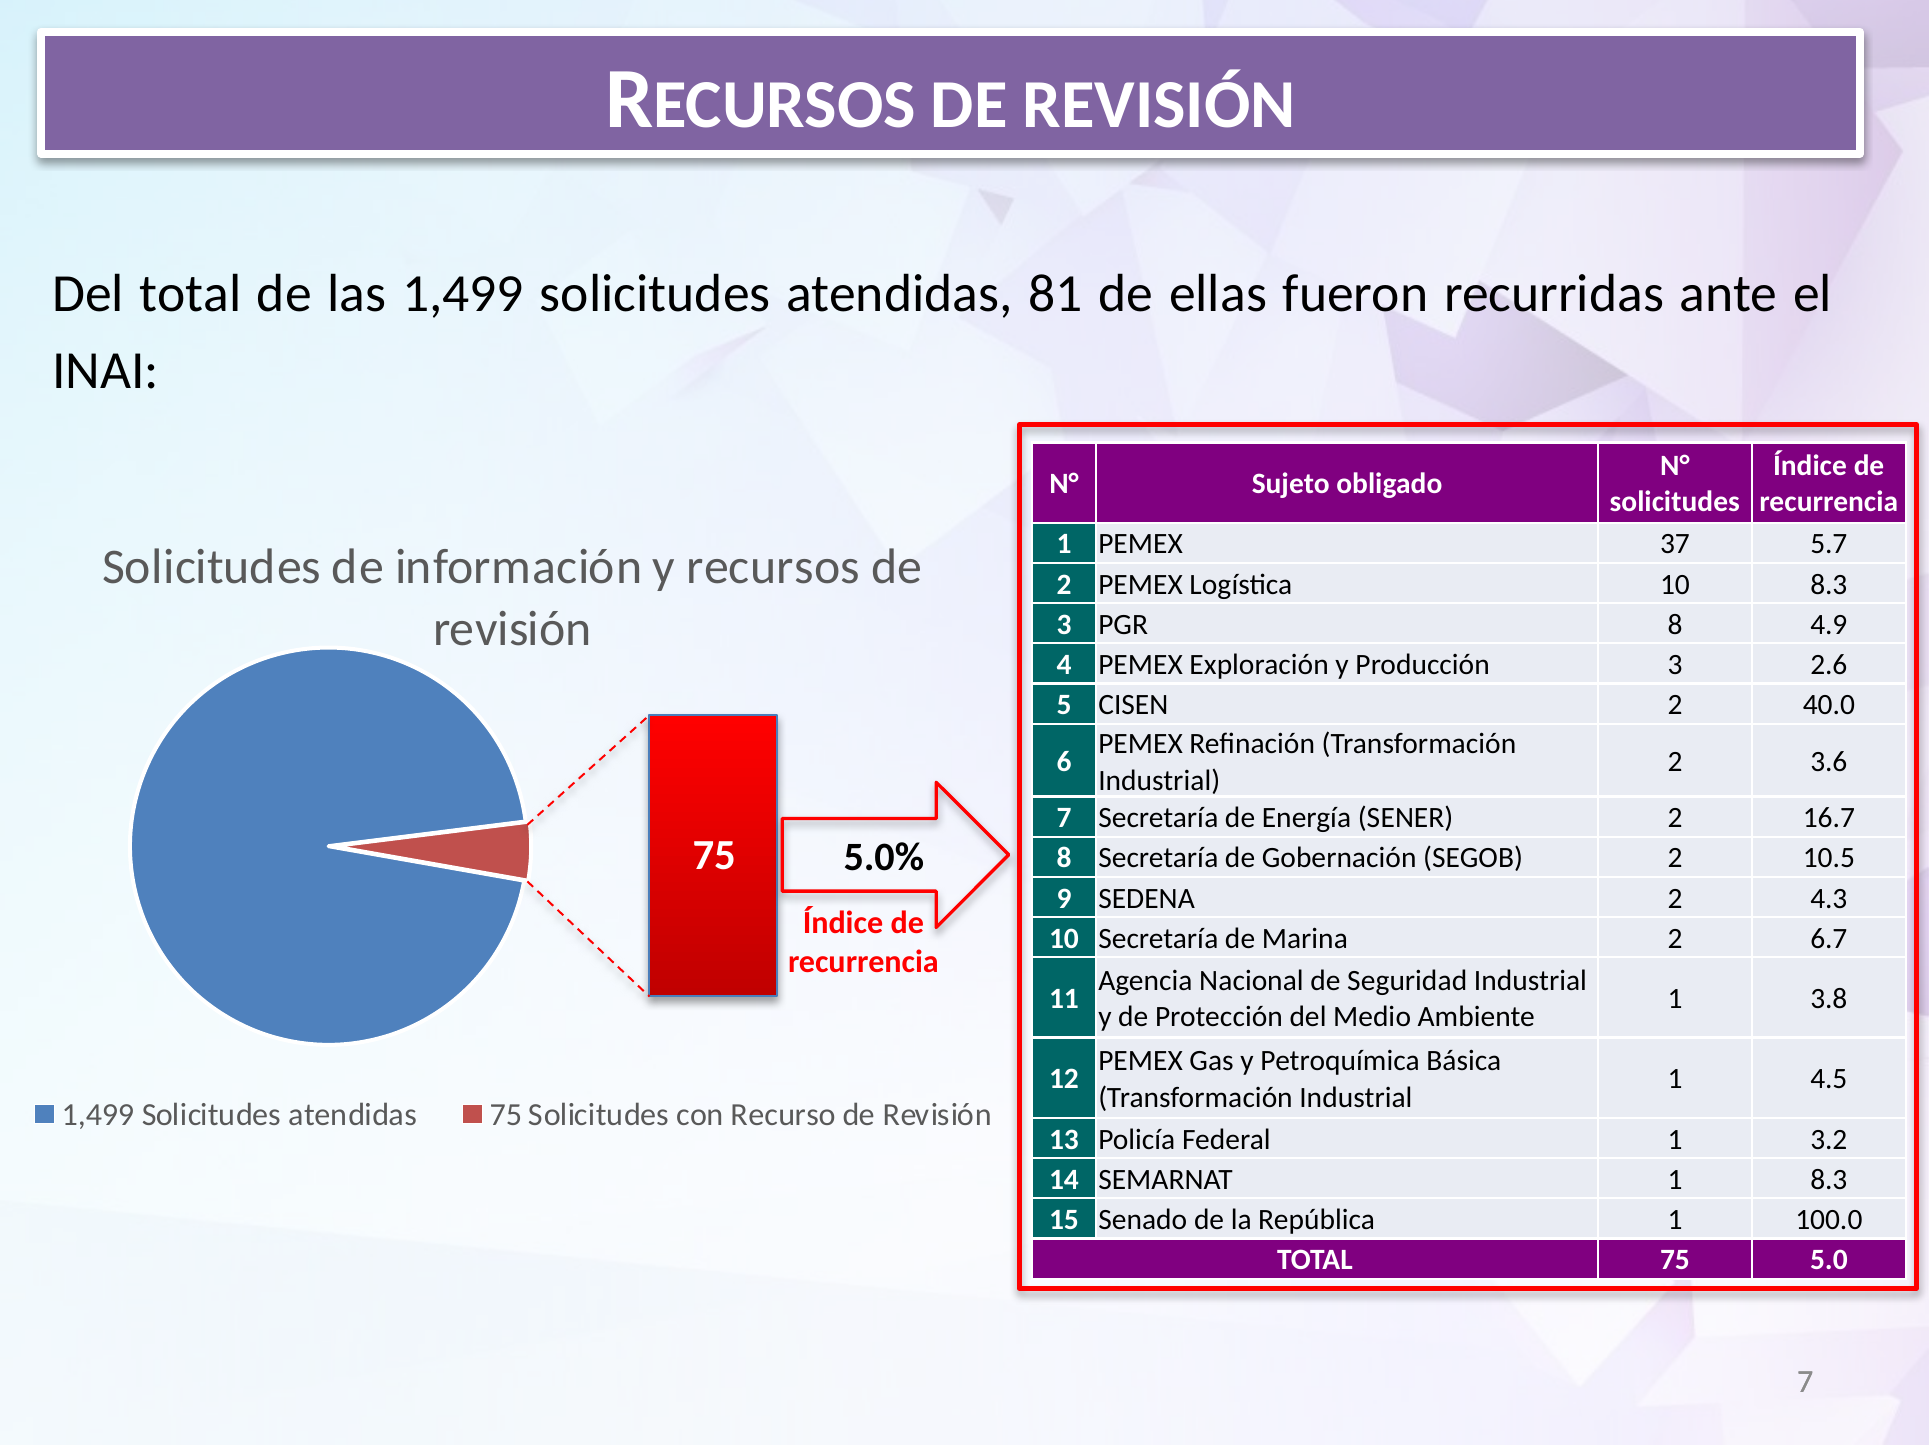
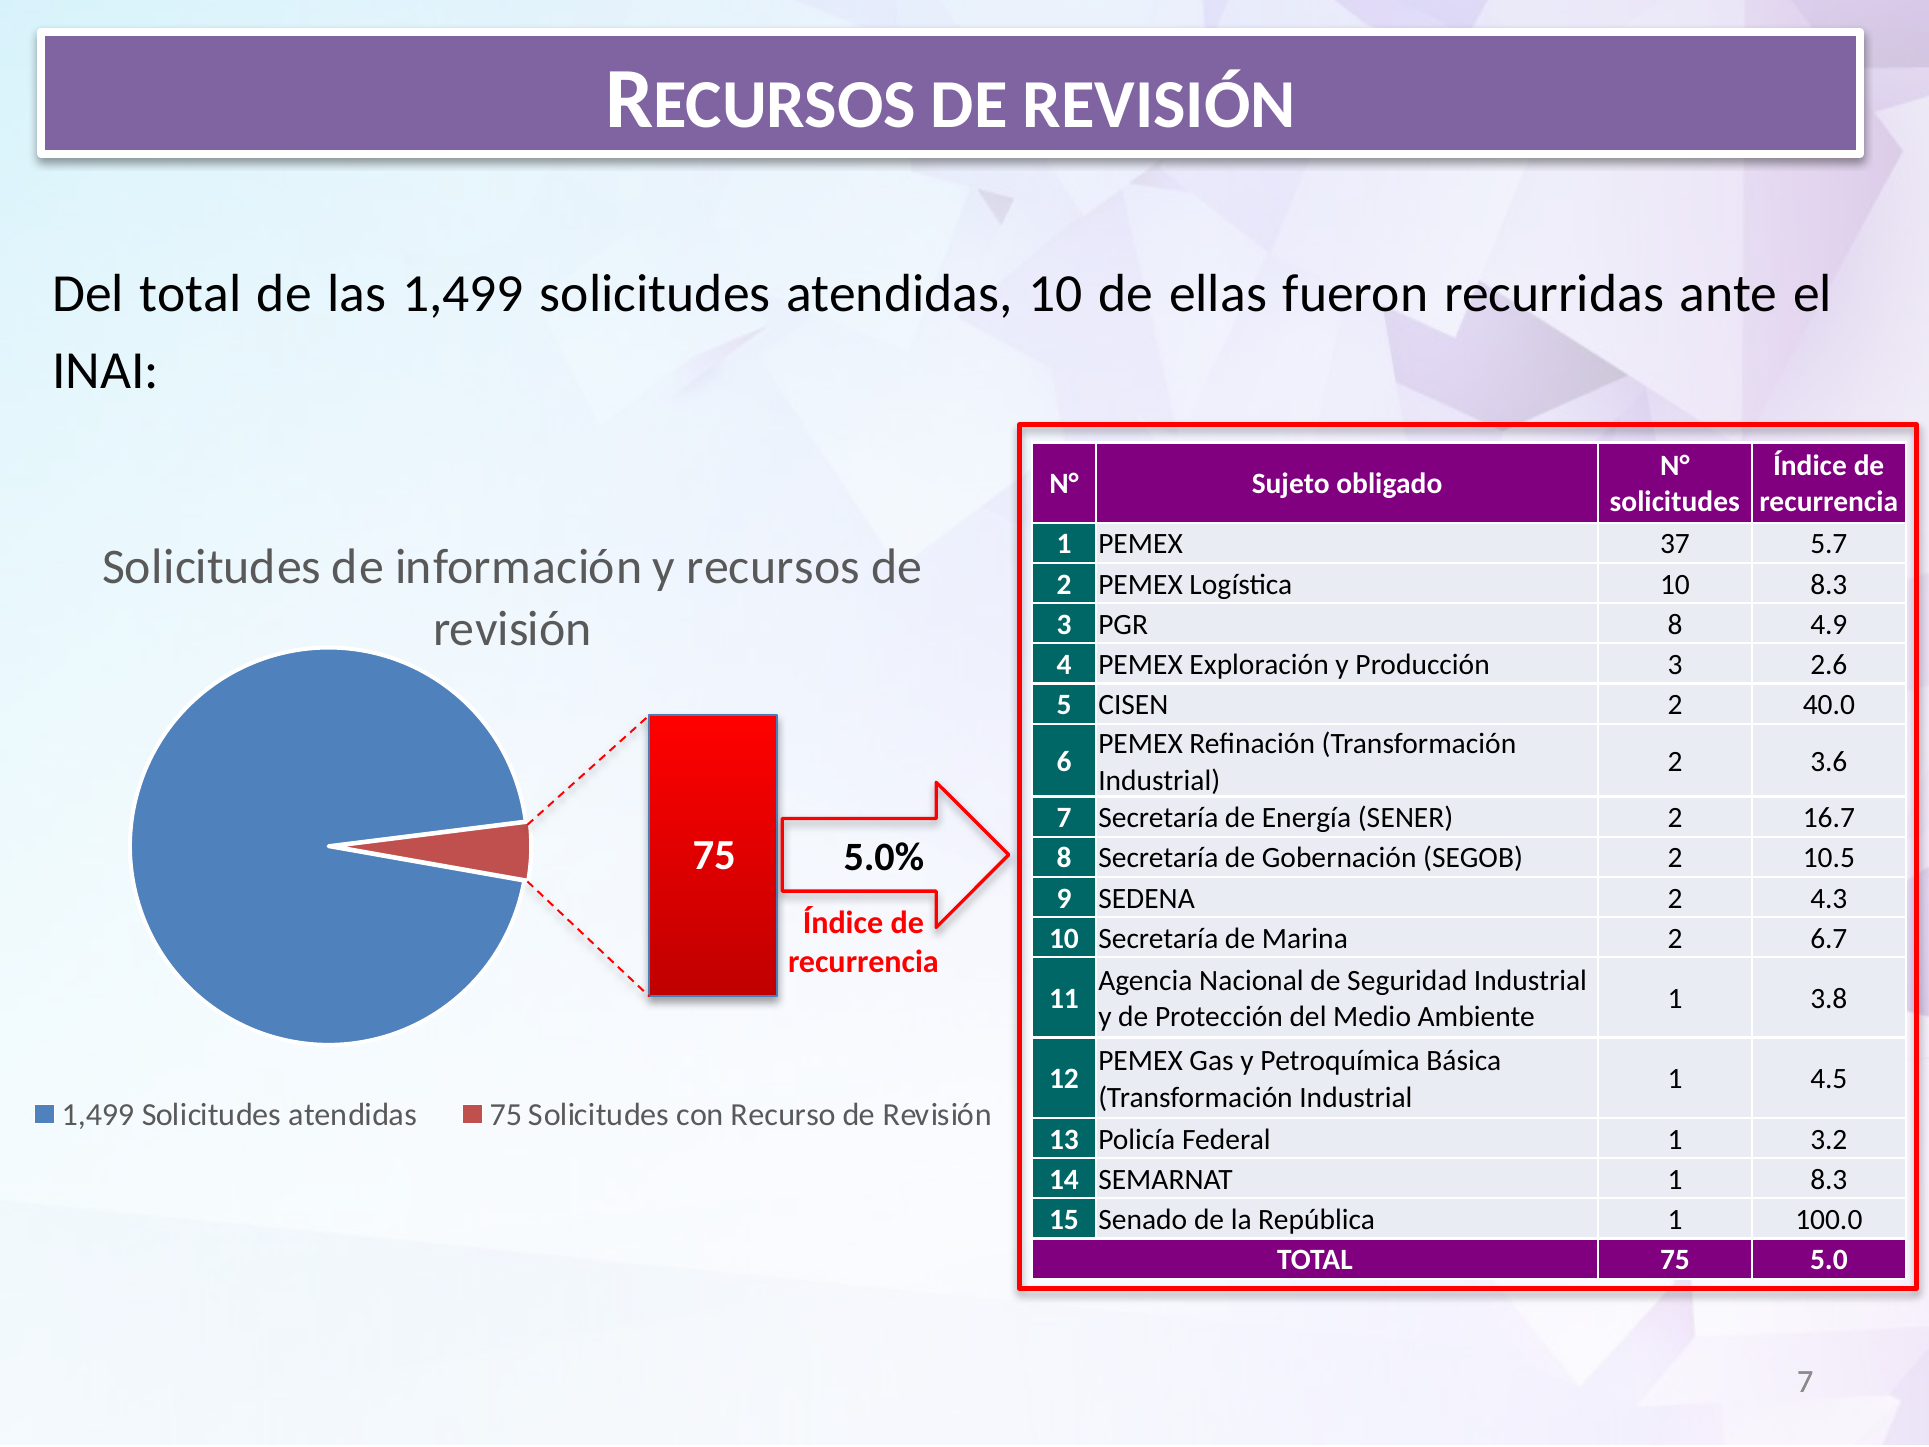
atendidas 81: 81 -> 10
